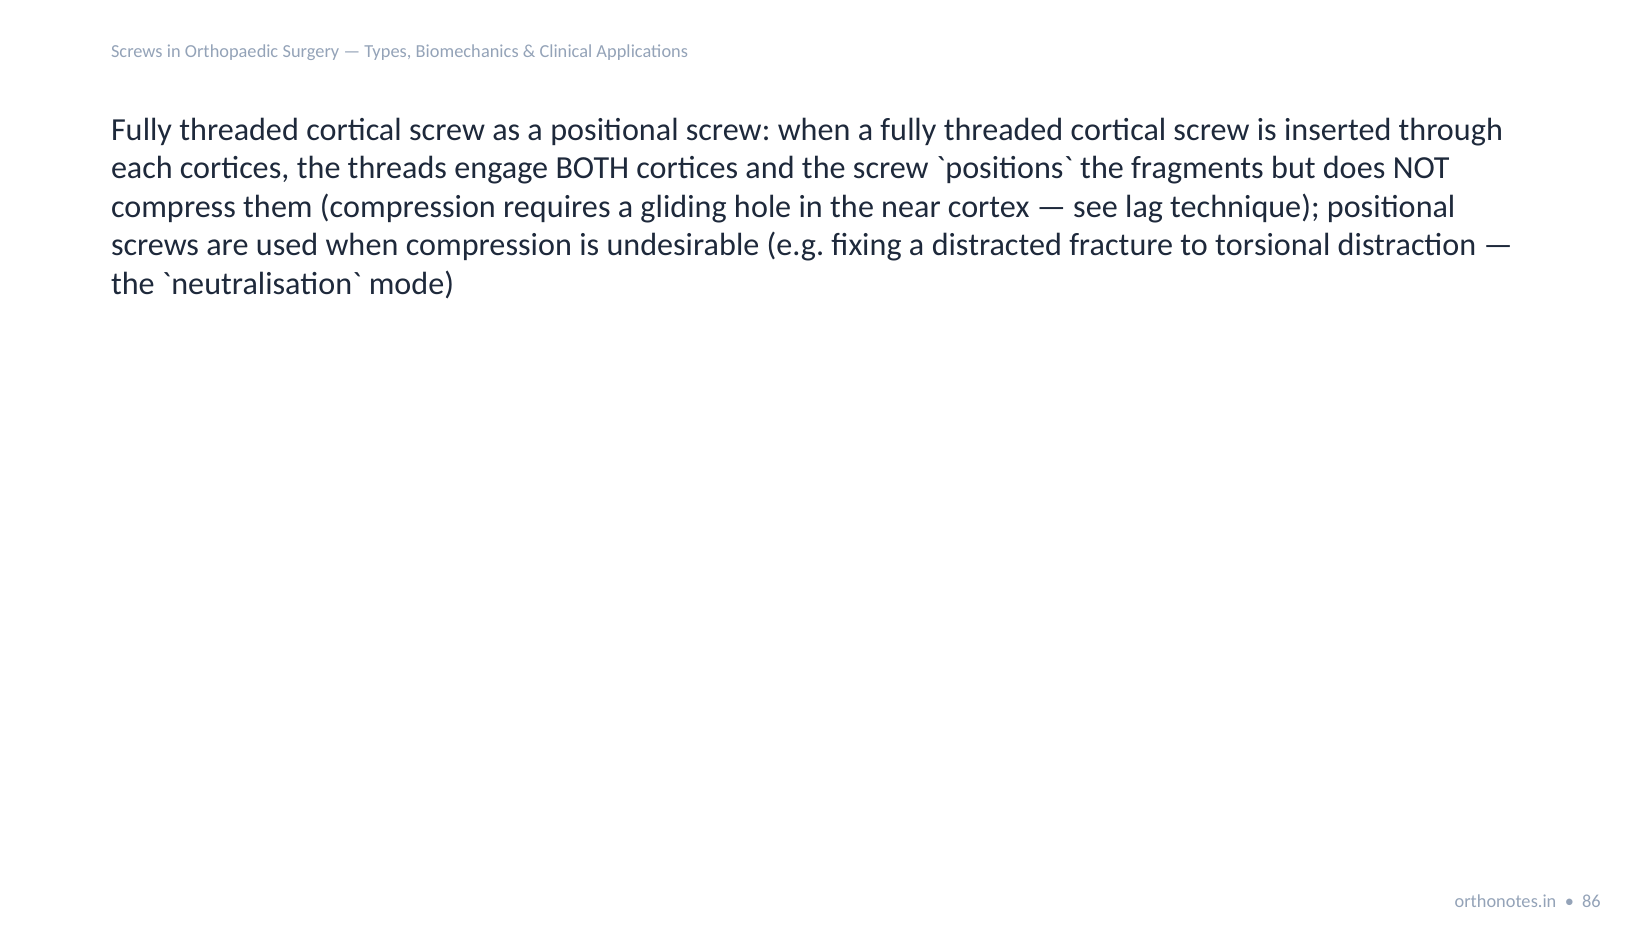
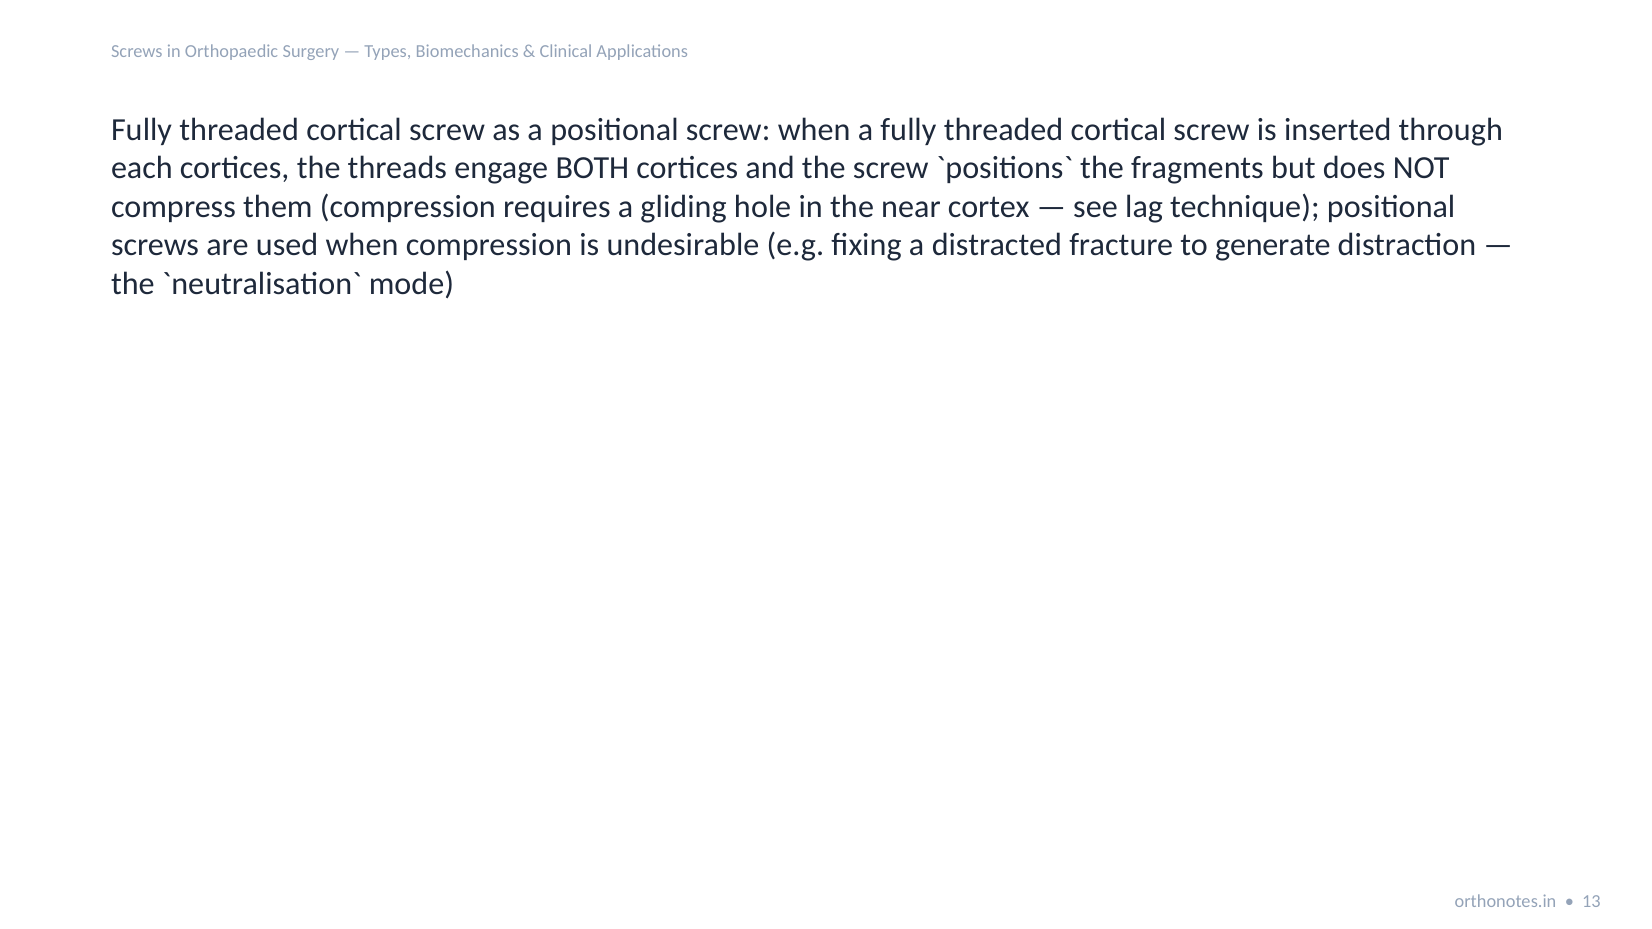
torsional: torsional -> generate
86: 86 -> 13
